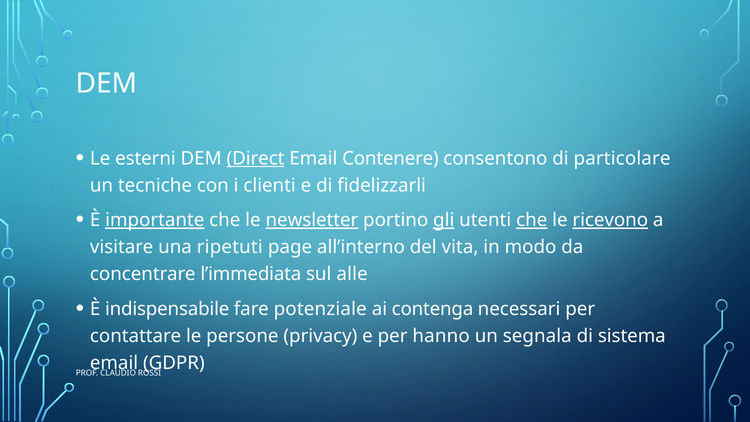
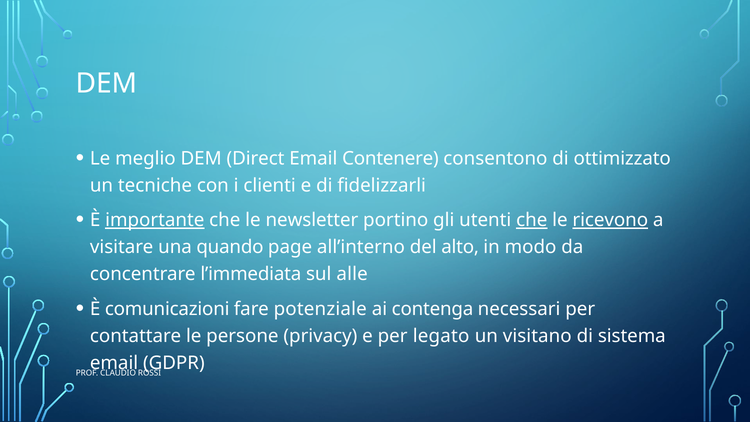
esterni: esterni -> meglio
Direct underline: present -> none
particolare: particolare -> ottimizzato
newsletter underline: present -> none
gli underline: present -> none
ripetuti: ripetuti -> quando
vita: vita -> alto
indispensabile: indispensabile -> comunicazioni
hanno: hanno -> legato
segnala: segnala -> visitano
